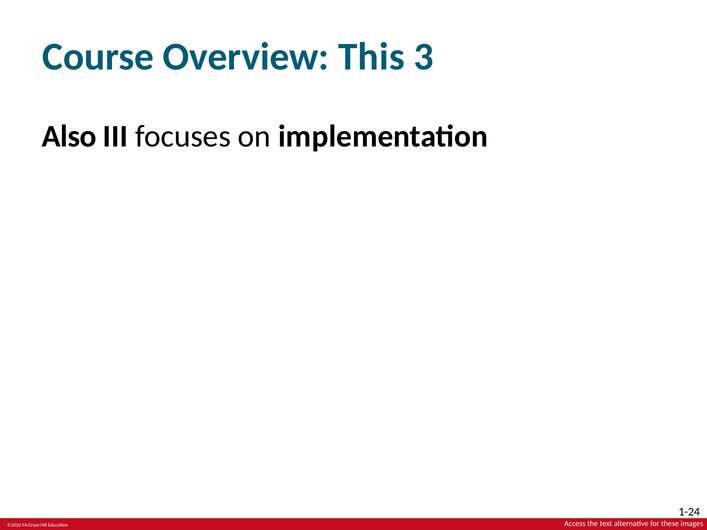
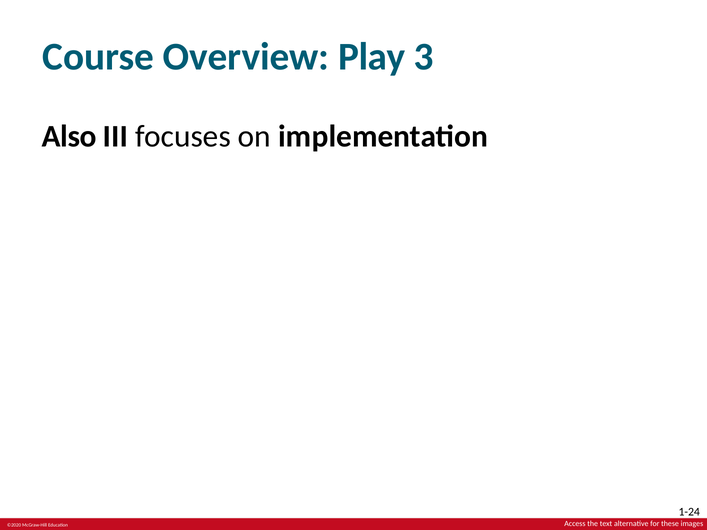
This: This -> Play
